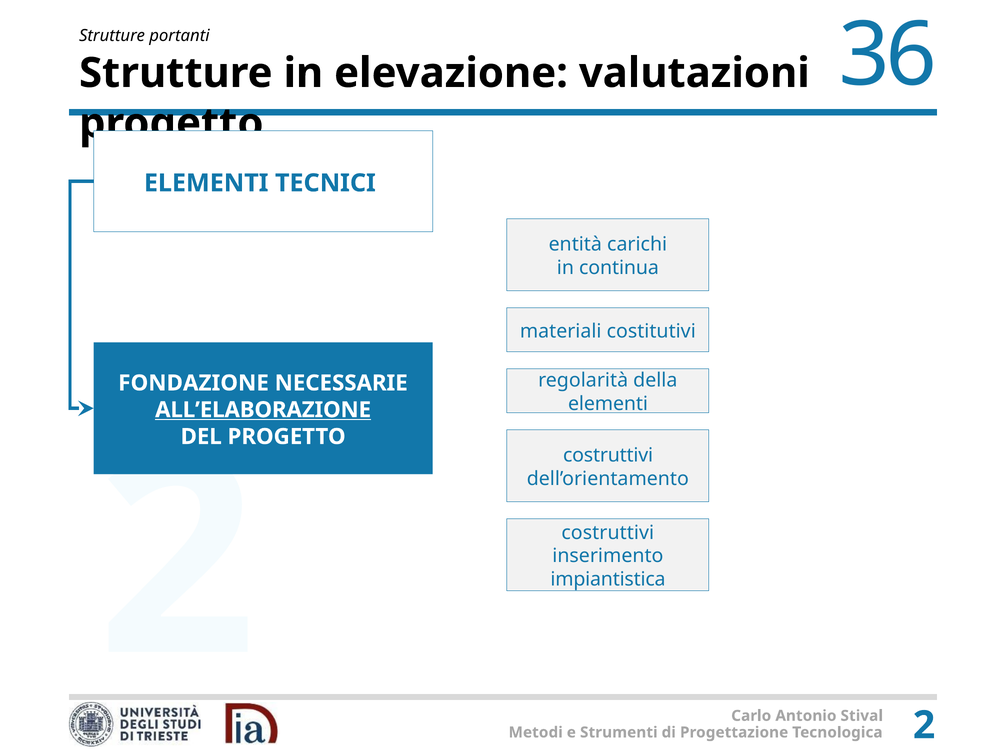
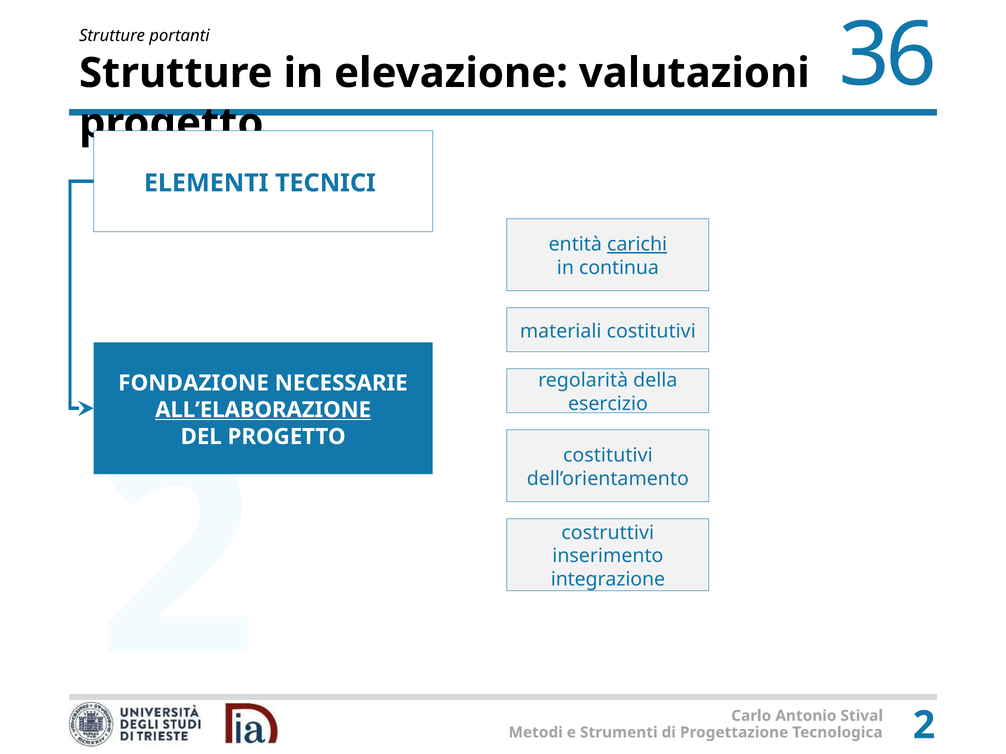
carichi underline: none -> present
elementi at (608, 404): elementi -> esercizio
costruttivi at (608, 456): costruttivi -> costitutivi
impiantistica: impiantistica -> integrazione
